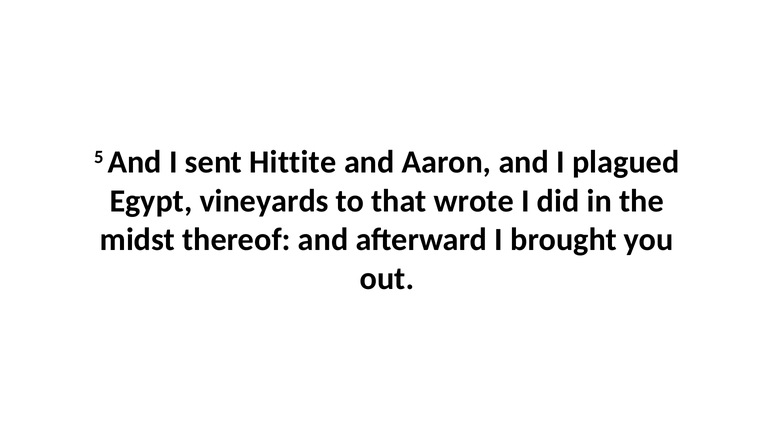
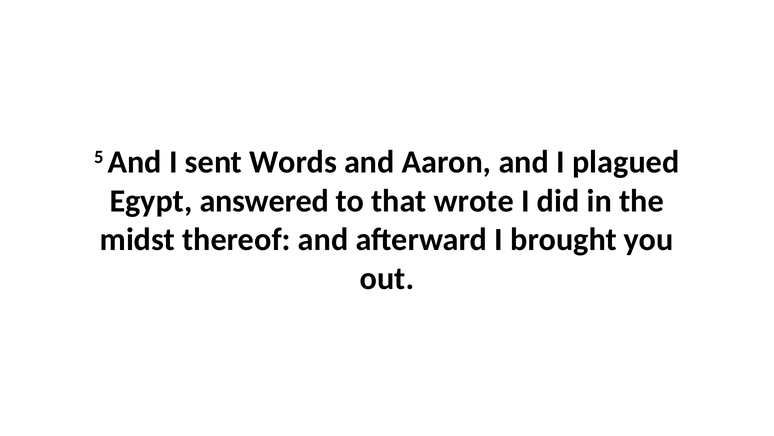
Hittite: Hittite -> Words
vineyards: vineyards -> answered
